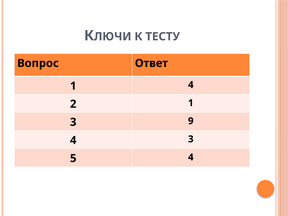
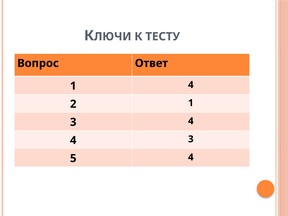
3 9: 9 -> 4
